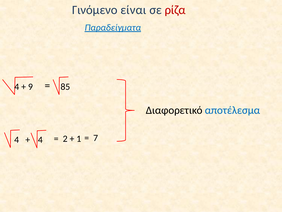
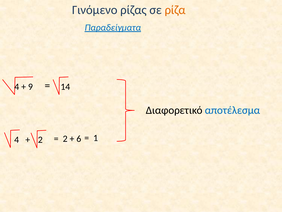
είναι: είναι -> ρίζας
ρίζα colour: red -> orange
85: 85 -> 14
1: 1 -> 6
7: 7 -> 1
4 at (40, 139): 4 -> 2
